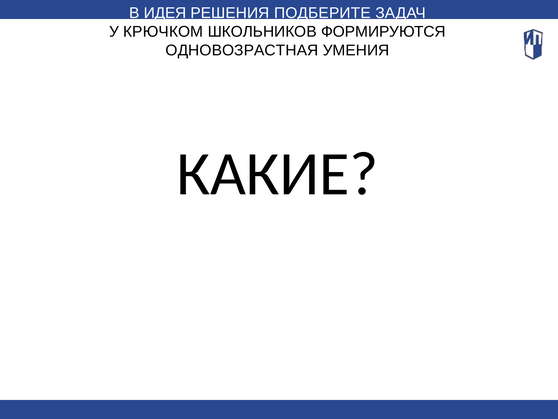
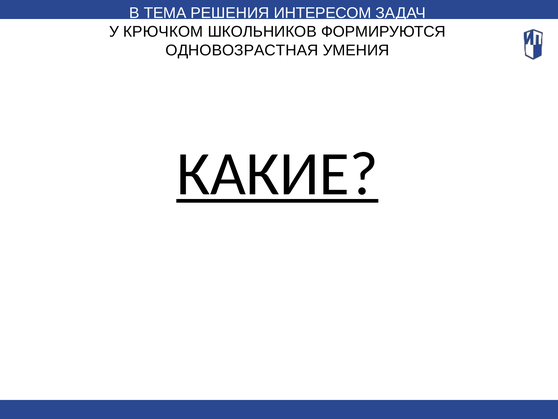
ИДЕЯ: ИДЕЯ -> ТЕМА
ПОДБЕРИТЕ: ПОДБЕРИТЕ -> ИНТЕРЕСОМ
КАКИЕ underline: none -> present
